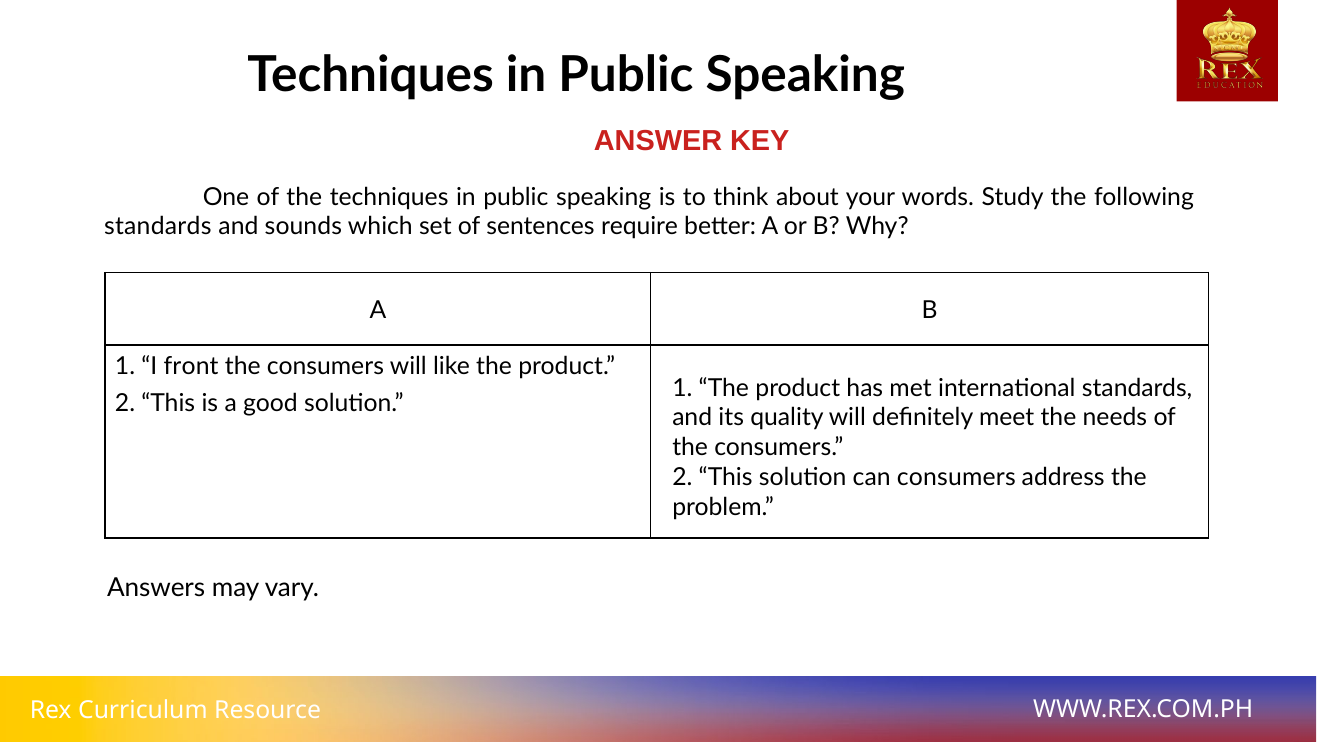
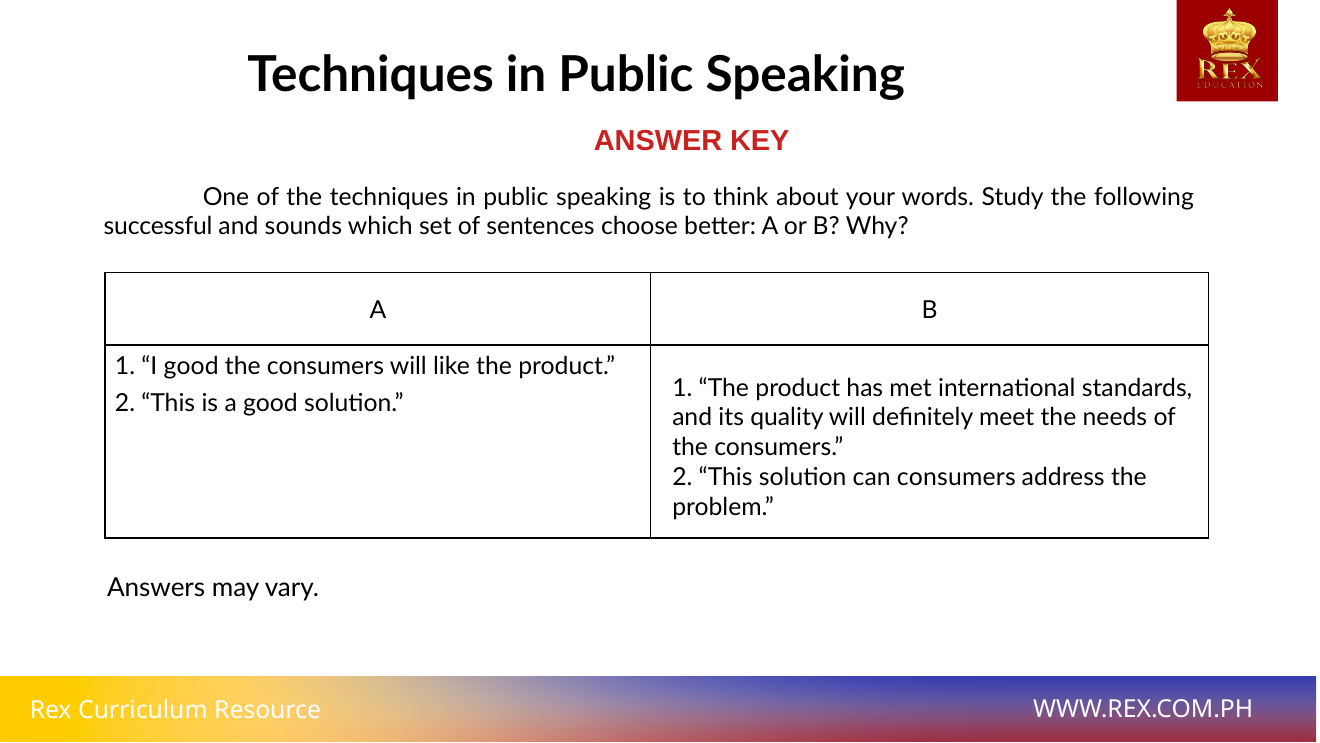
standards at (158, 226): standards -> successful
require: require -> choose
I front: front -> good
